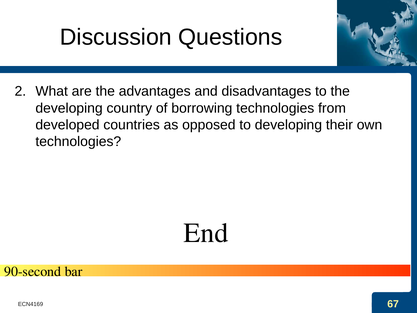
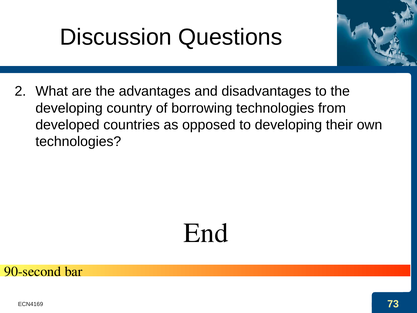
67: 67 -> 73
